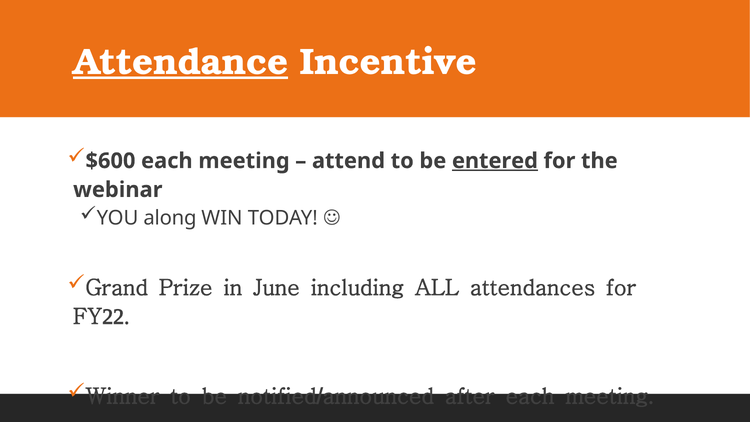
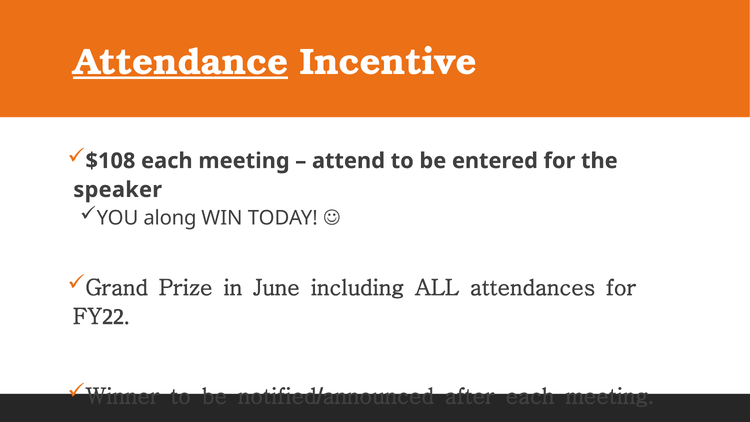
$600: $600 -> $108
entered underline: present -> none
webinar: webinar -> speaker
